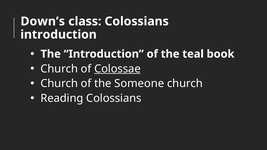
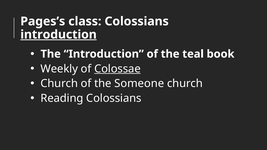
Down’s: Down’s -> Pages’s
introduction at (59, 35) underline: none -> present
Church at (59, 69): Church -> Weekly
